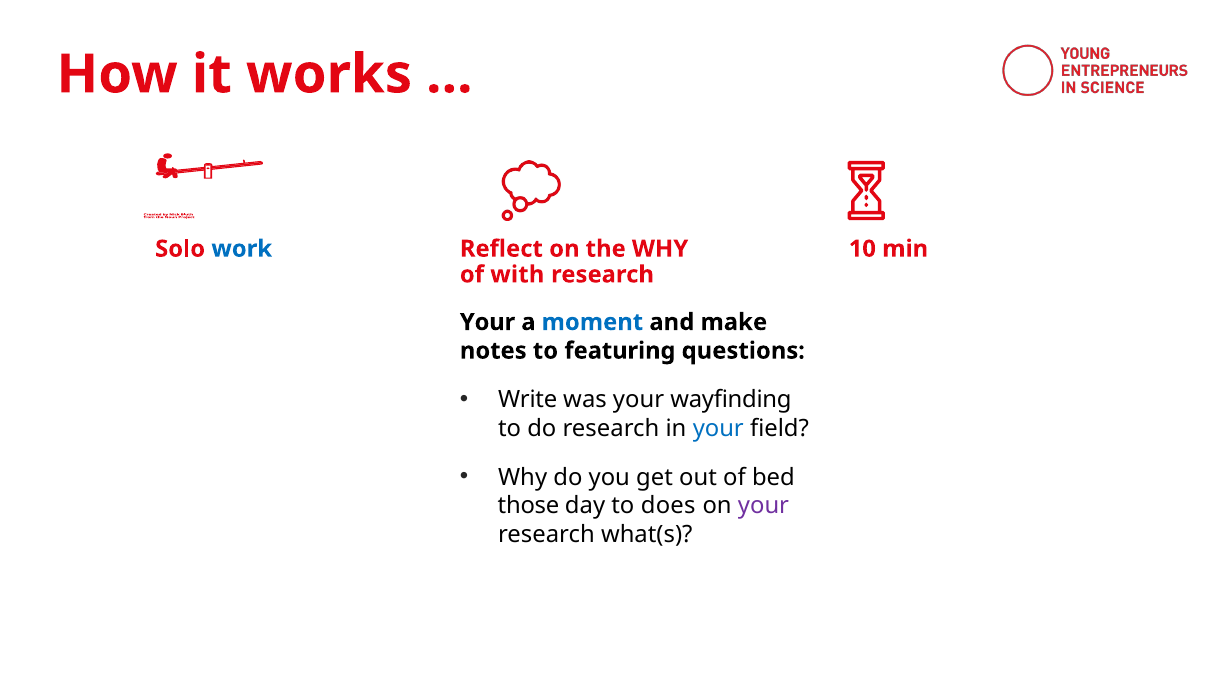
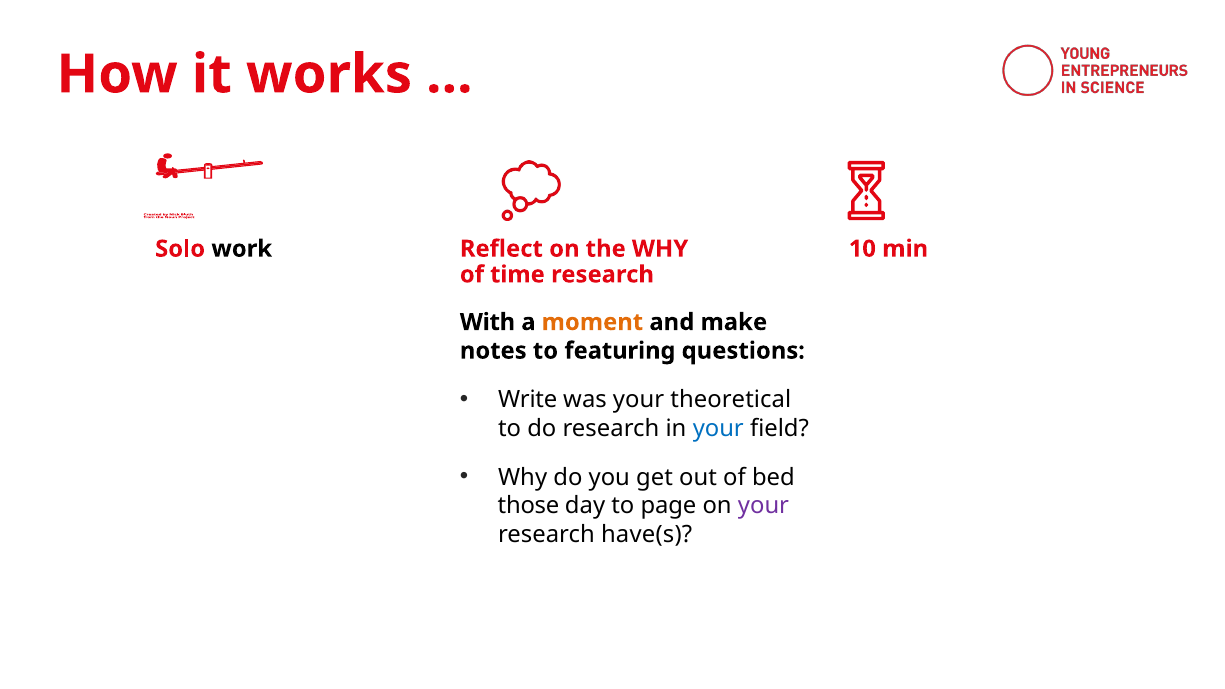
work colour: blue -> black
with: with -> time
Your at (488, 322): Your -> With
moment colour: blue -> orange
wayfinding: wayfinding -> theoretical
does: does -> page
what(s: what(s -> have(s
